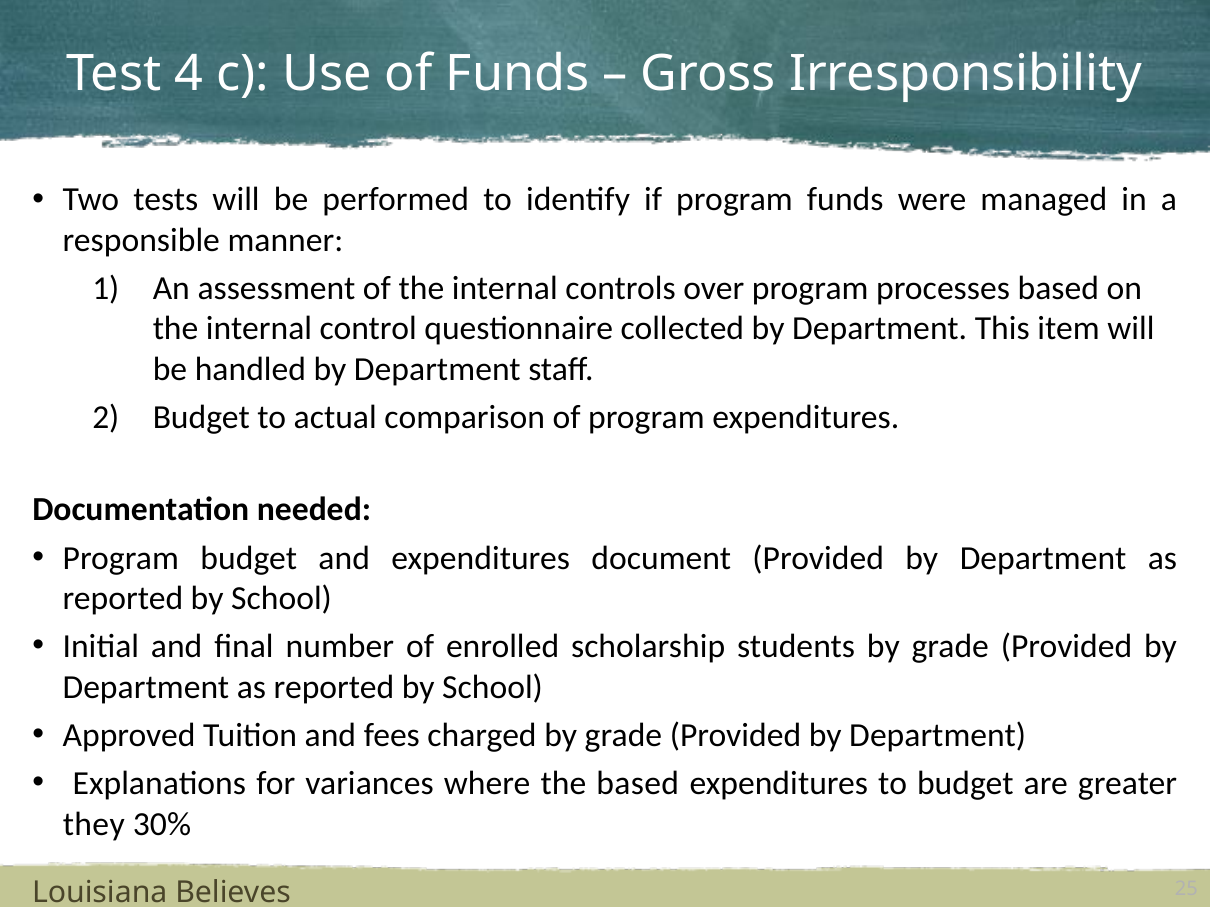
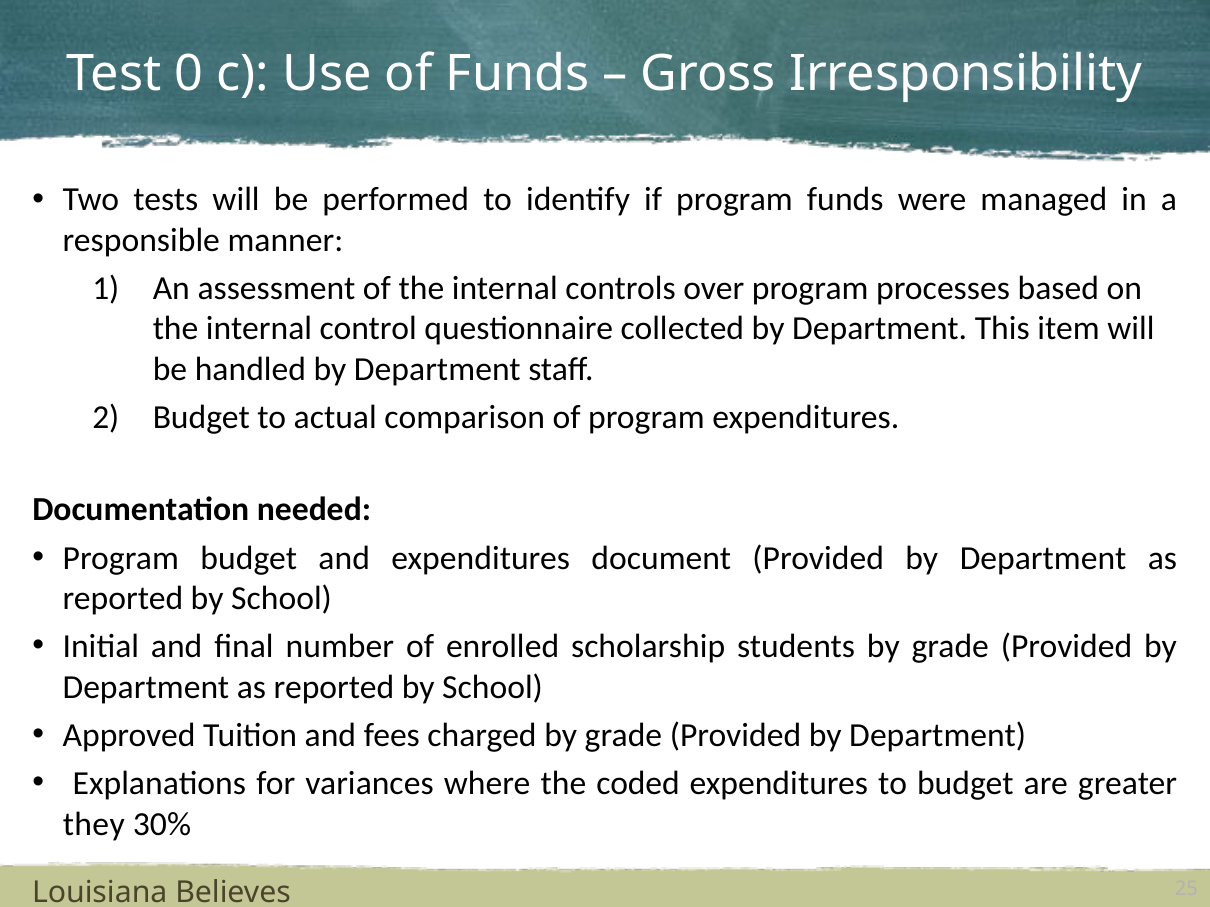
4: 4 -> 0
the based: based -> coded
